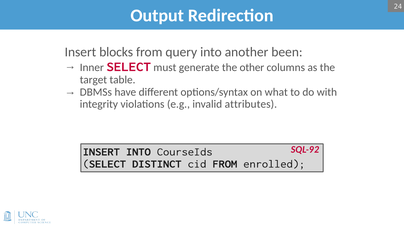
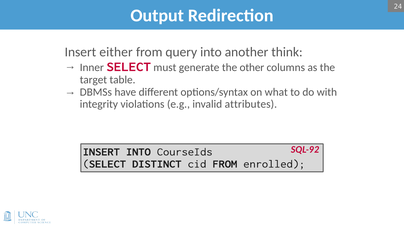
blocks: blocks -> either
been: been -> think
